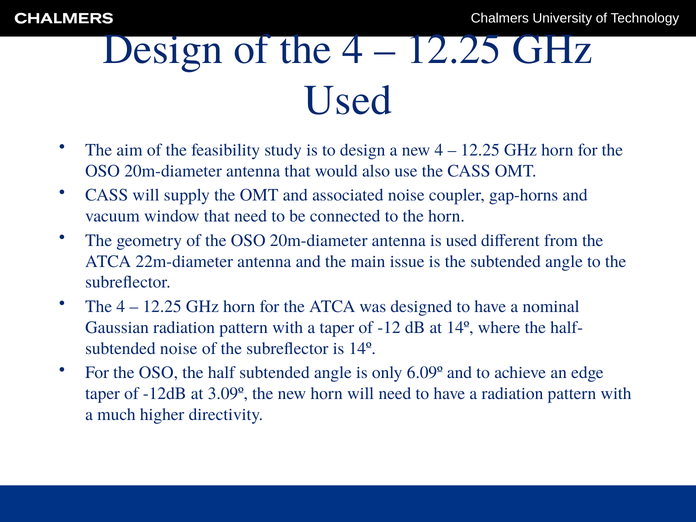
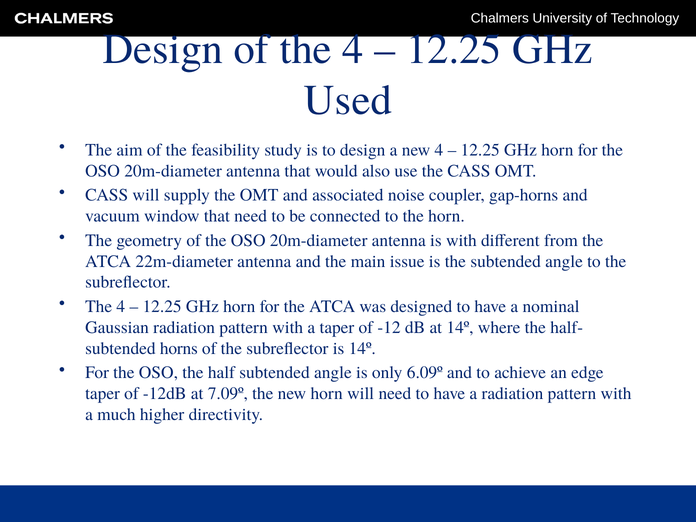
is used: used -> with
subtended noise: noise -> horns
3.09º: 3.09º -> 7.09º
